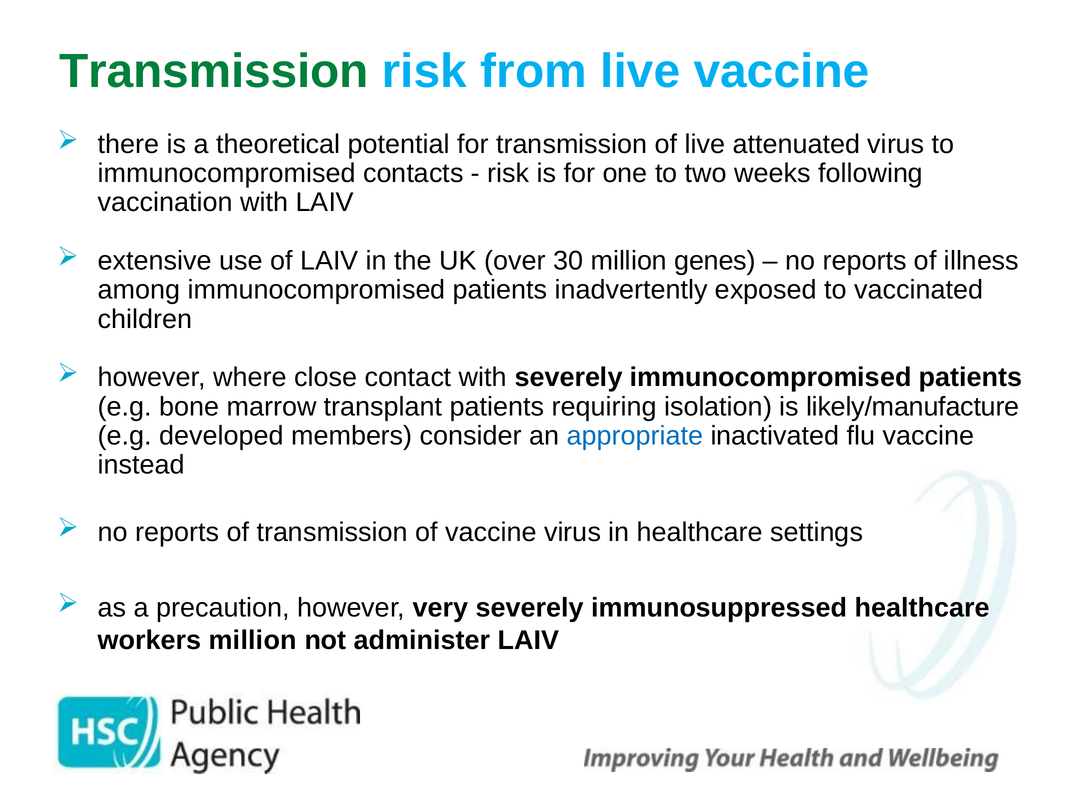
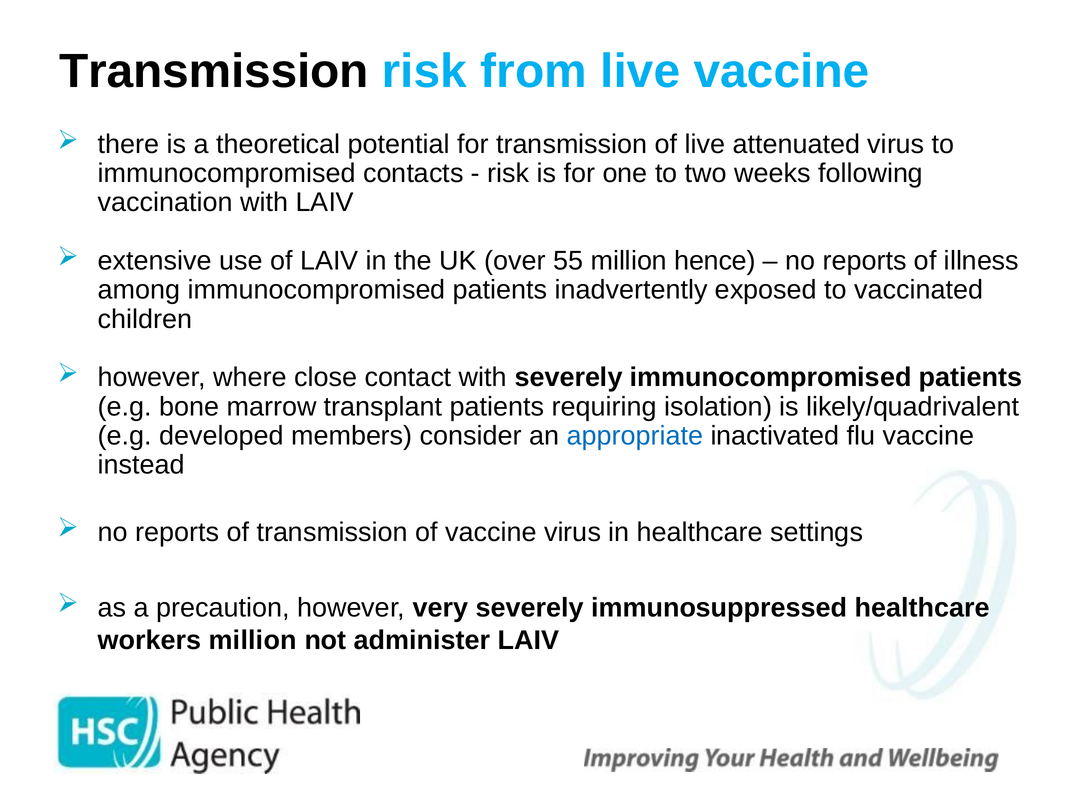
Transmission at (214, 71) colour: green -> black
30: 30 -> 55
genes: genes -> hence
likely/manufacture: likely/manufacture -> likely/quadrivalent
